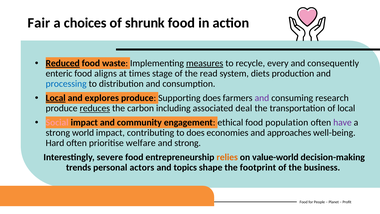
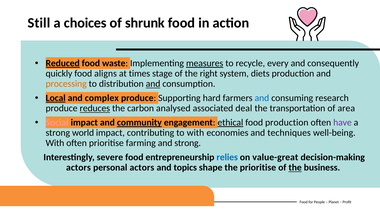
Fair: Fair -> Still
enteric: enteric -> quickly
read: read -> right
processing colour: blue -> orange
and at (153, 84) underline: none -> present
explores: explores -> complex
Supporting does: does -> hard
and at (262, 98) colour: purple -> blue
including: including -> analysed
of local: local -> area
community underline: none -> present
ethical underline: none -> present
food population: population -> production
to does: does -> with
approaches: approaches -> techniques
Hard at (55, 143): Hard -> With
welfare: welfare -> farming
relies colour: orange -> blue
value-world: value-world -> value-great
trends at (79, 167): trends -> actors
the footprint: footprint -> prioritise
the at (295, 167) underline: none -> present
